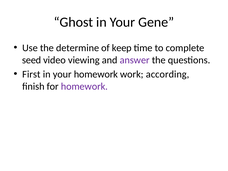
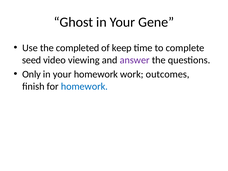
determine: determine -> completed
First: First -> Only
according: according -> outcomes
homework at (84, 86) colour: purple -> blue
